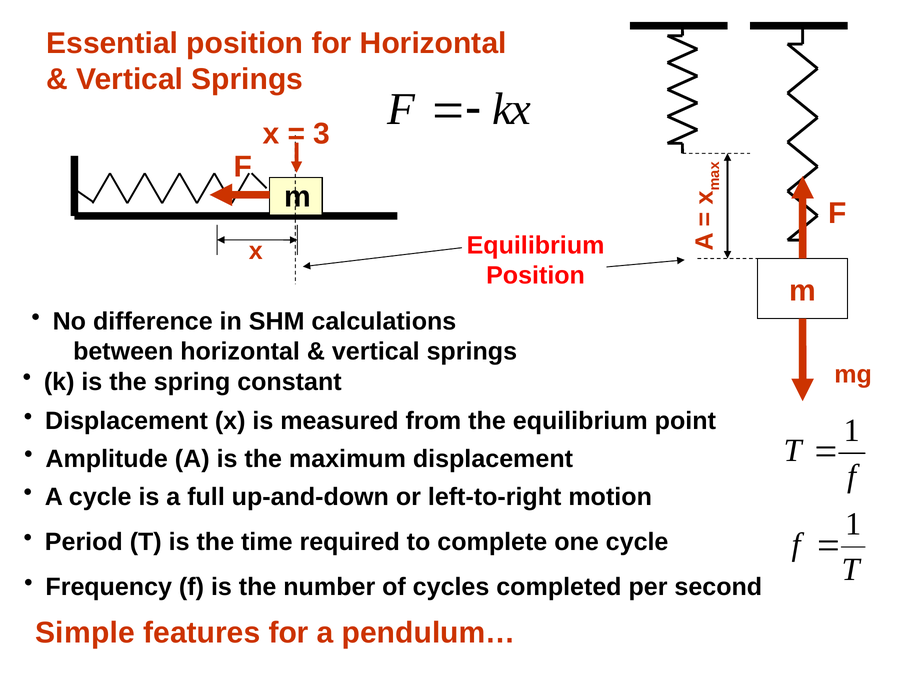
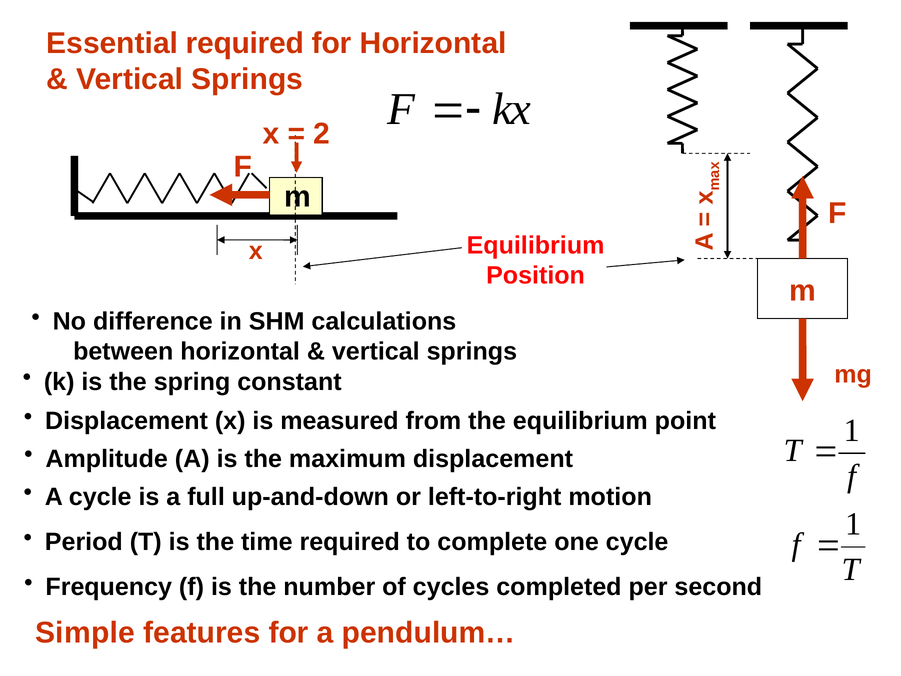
Essential position: position -> required
3: 3 -> 2
